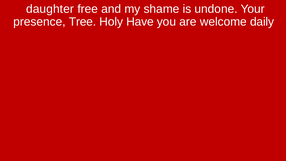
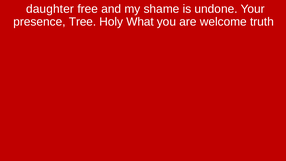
Have: Have -> What
daily: daily -> truth
